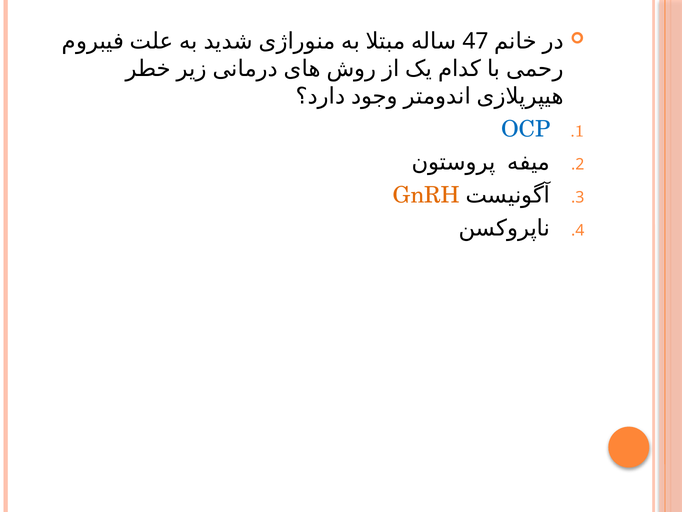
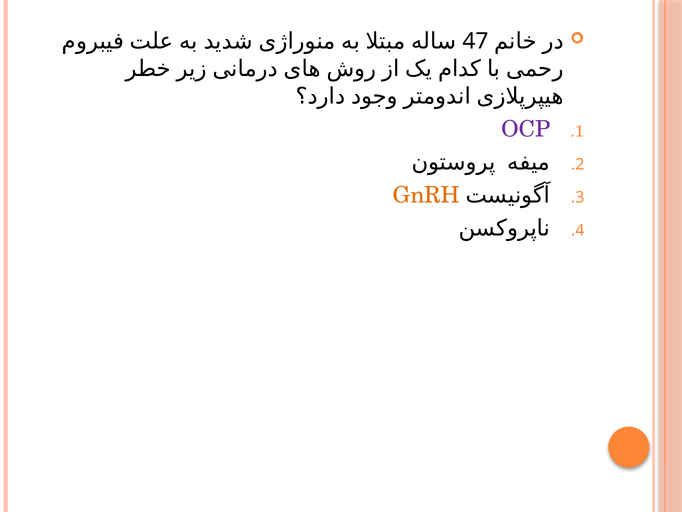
OCP colour: blue -> purple
